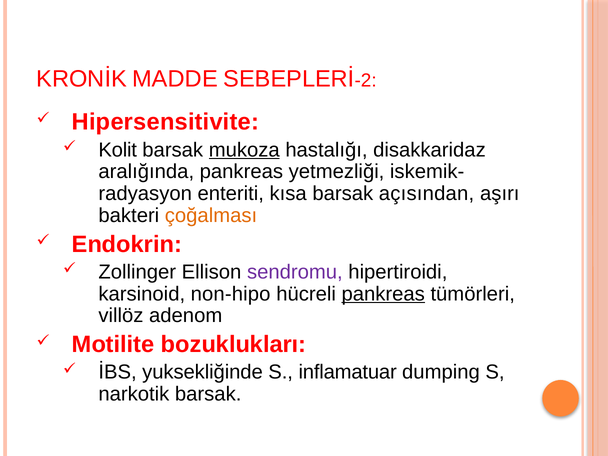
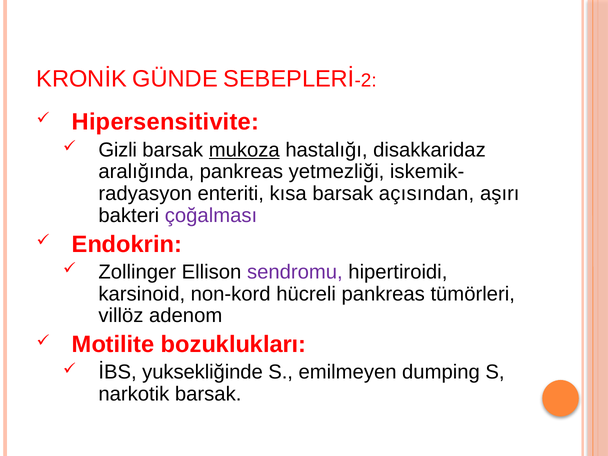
MADDE: MADDE -> GÜNDE
Kolit: Kolit -> Gizli
çoğalması colour: orange -> purple
non-hipo: non-hipo -> non-kord
pankreas at (383, 294) underline: present -> none
inflamatuar: inflamatuar -> emilmeyen
